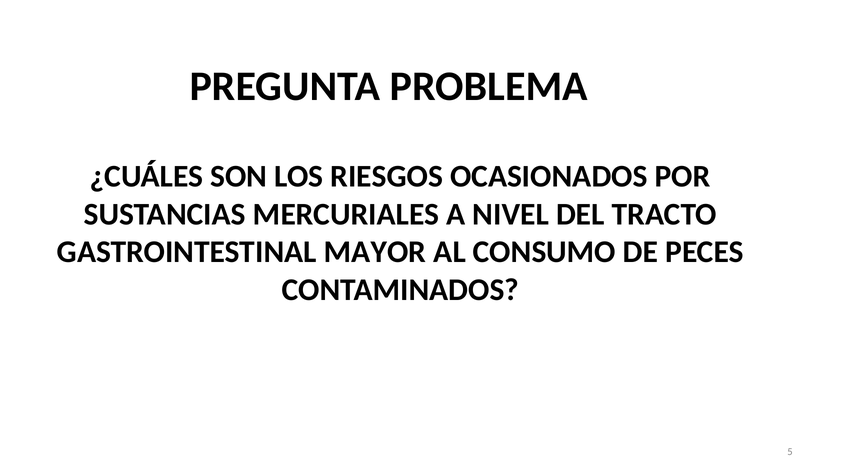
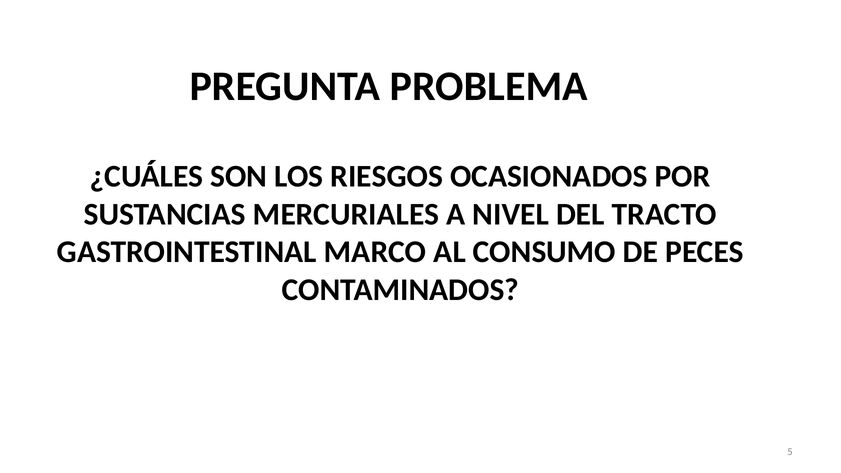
MAYOR: MAYOR -> MARCO
